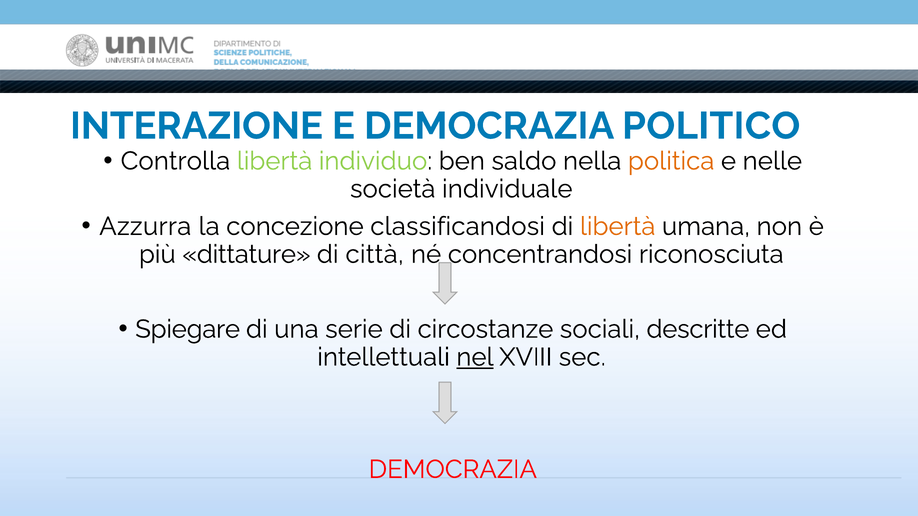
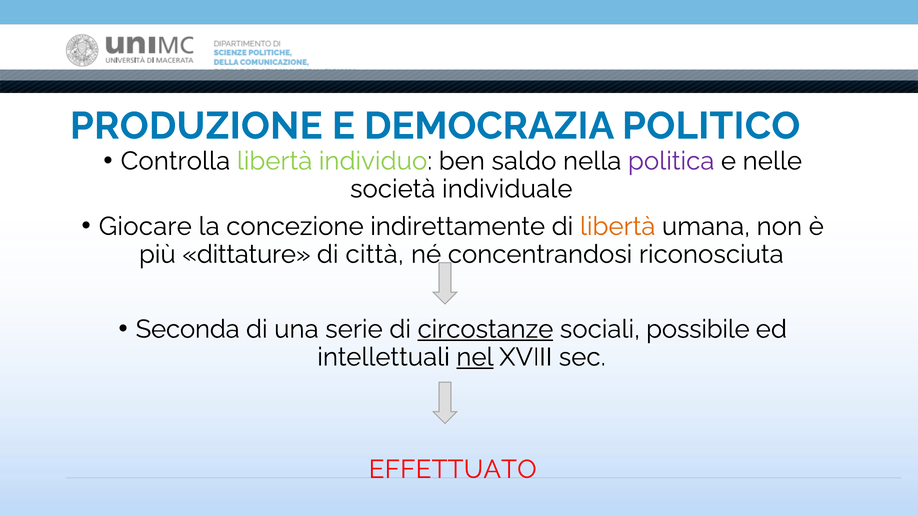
INTERAZIONE: INTERAZIONE -> PRODUZIONE
politica colour: orange -> purple
Azzurra: Azzurra -> Giocare
classificandosi: classificandosi -> indirettamente
Spiegare: Spiegare -> Seconda
circostanze underline: none -> present
descritte: descritte -> possibile
DEMOCRAZIA at (453, 470): DEMOCRAZIA -> EFFETTUATO
